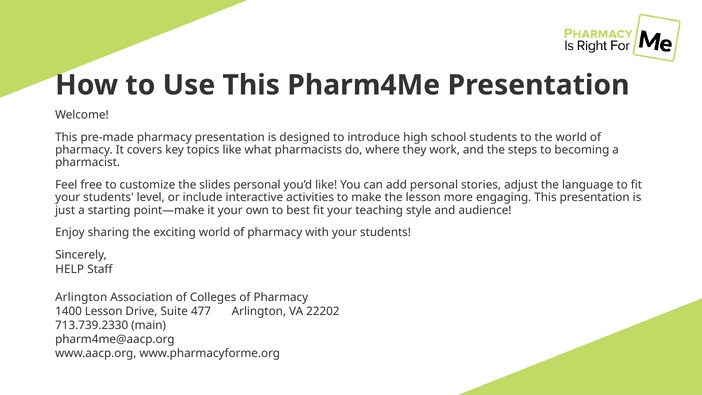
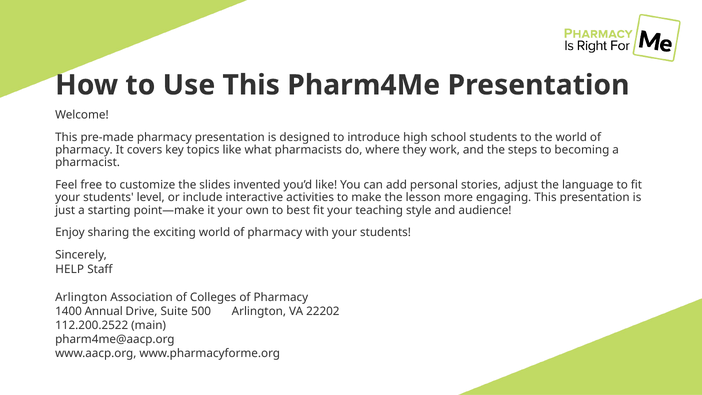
slides personal: personal -> invented
1400 Lesson: Lesson -> Annual
477: 477 -> 500
713.739.2330: 713.739.2330 -> 112.200.2522
